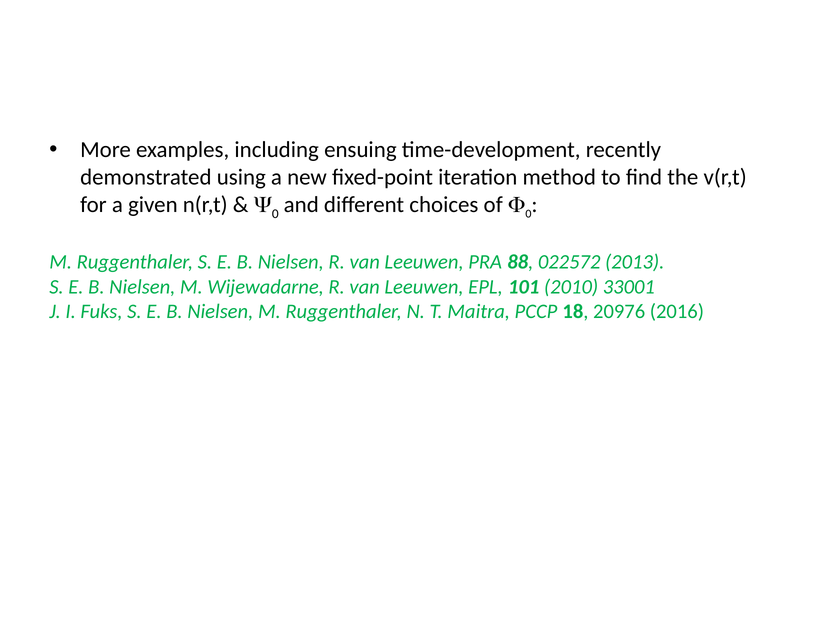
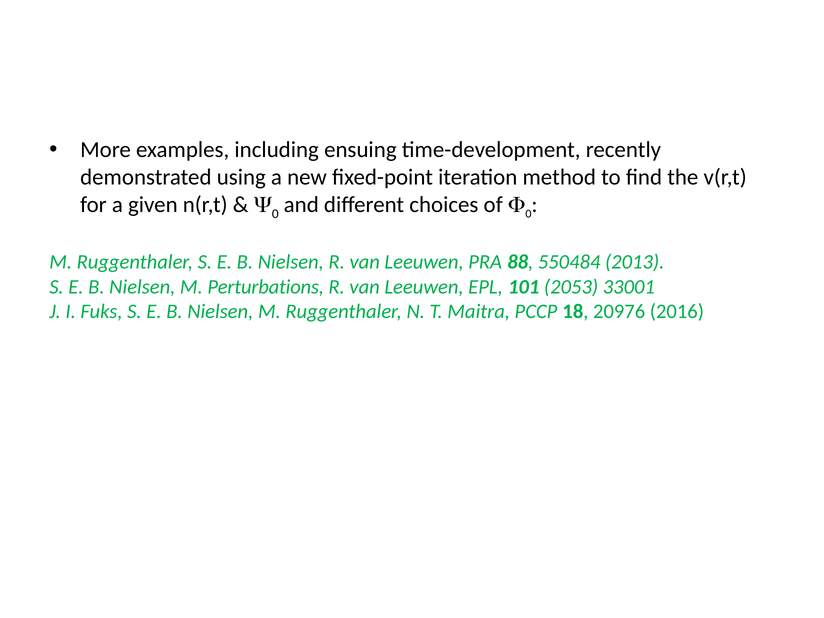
022572: 022572 -> 550484
Wijewadarne: Wijewadarne -> Perturbations
2010: 2010 -> 2053
